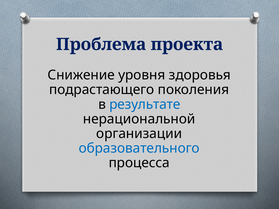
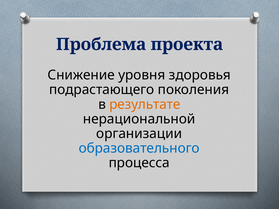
результате colour: blue -> orange
